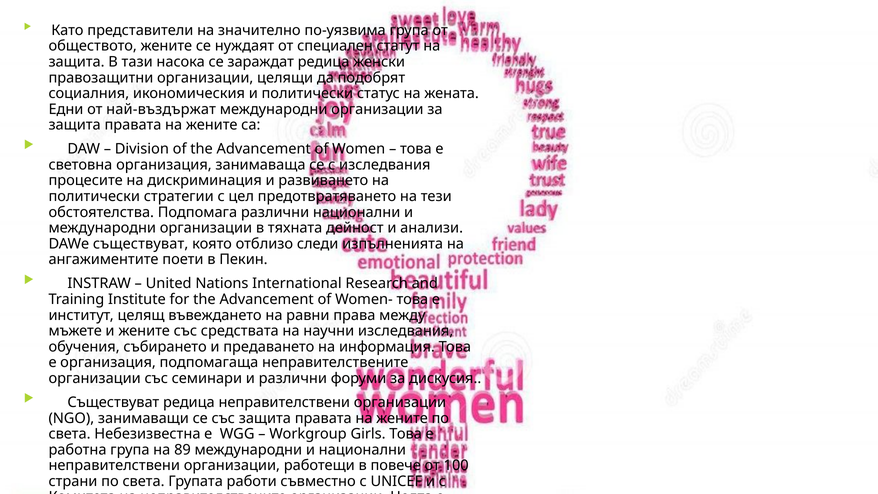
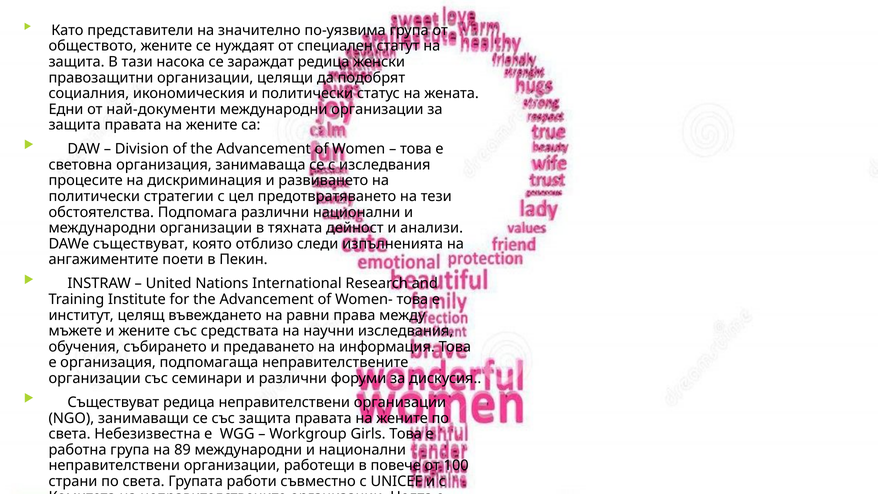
най-въздържат: най-въздържат -> най-документи
